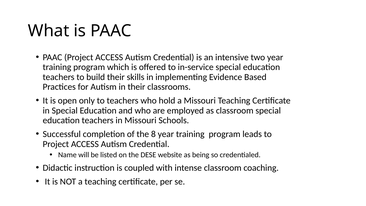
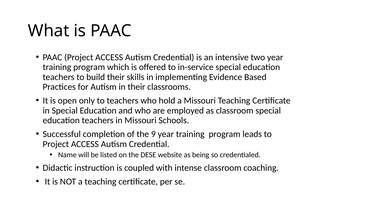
8: 8 -> 9
